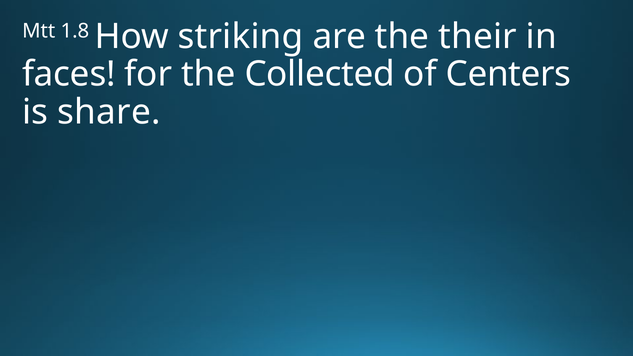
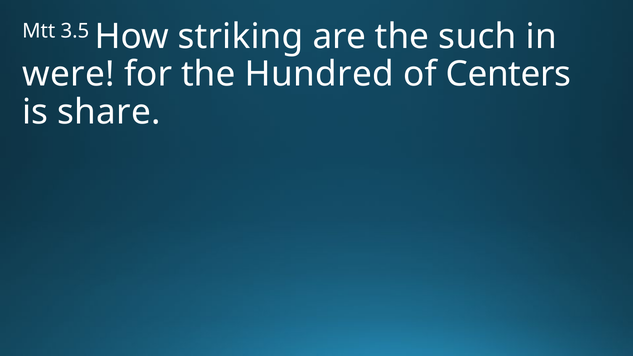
1.8: 1.8 -> 3.5
their: their -> such
faces: faces -> were
Collected: Collected -> Hundred
